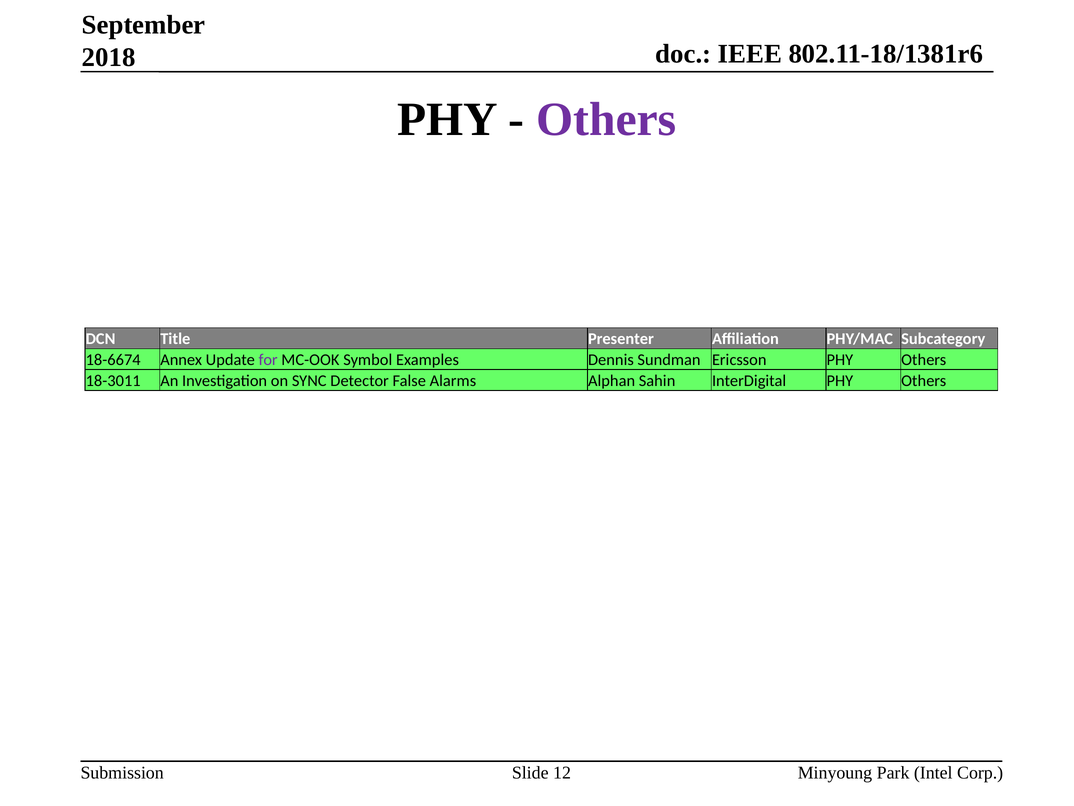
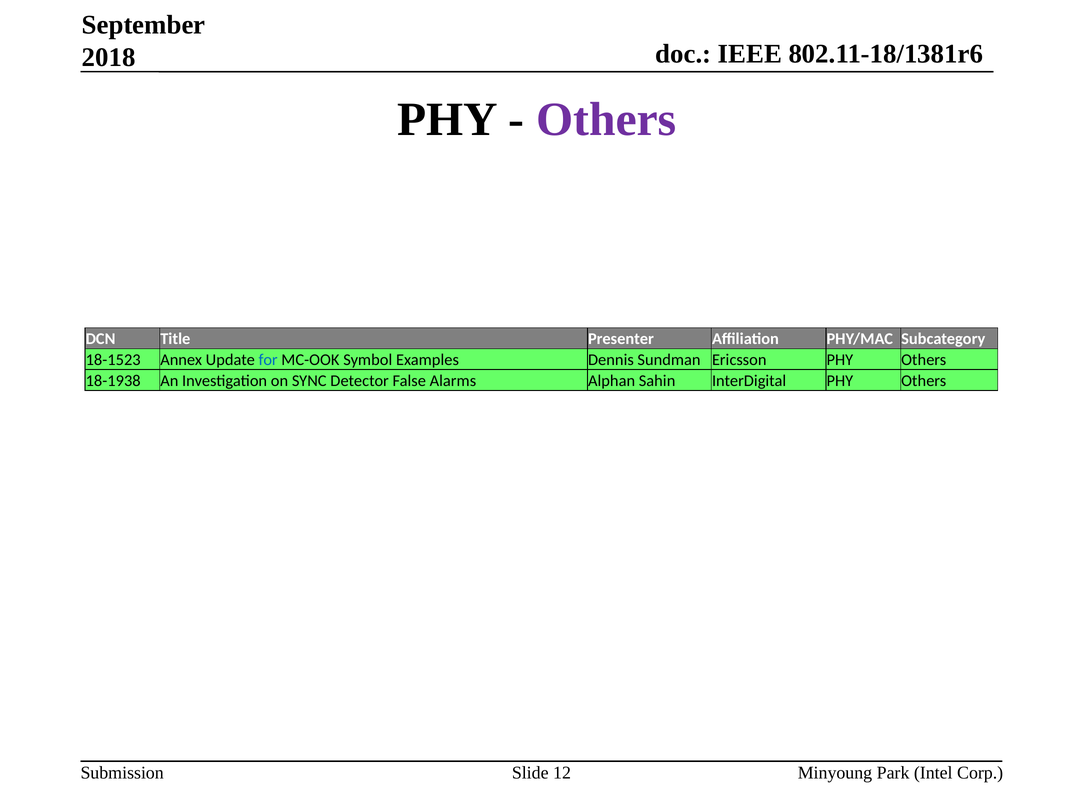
18-6674: 18-6674 -> 18-1523
for colour: purple -> blue
18-3011: 18-3011 -> 18-1938
